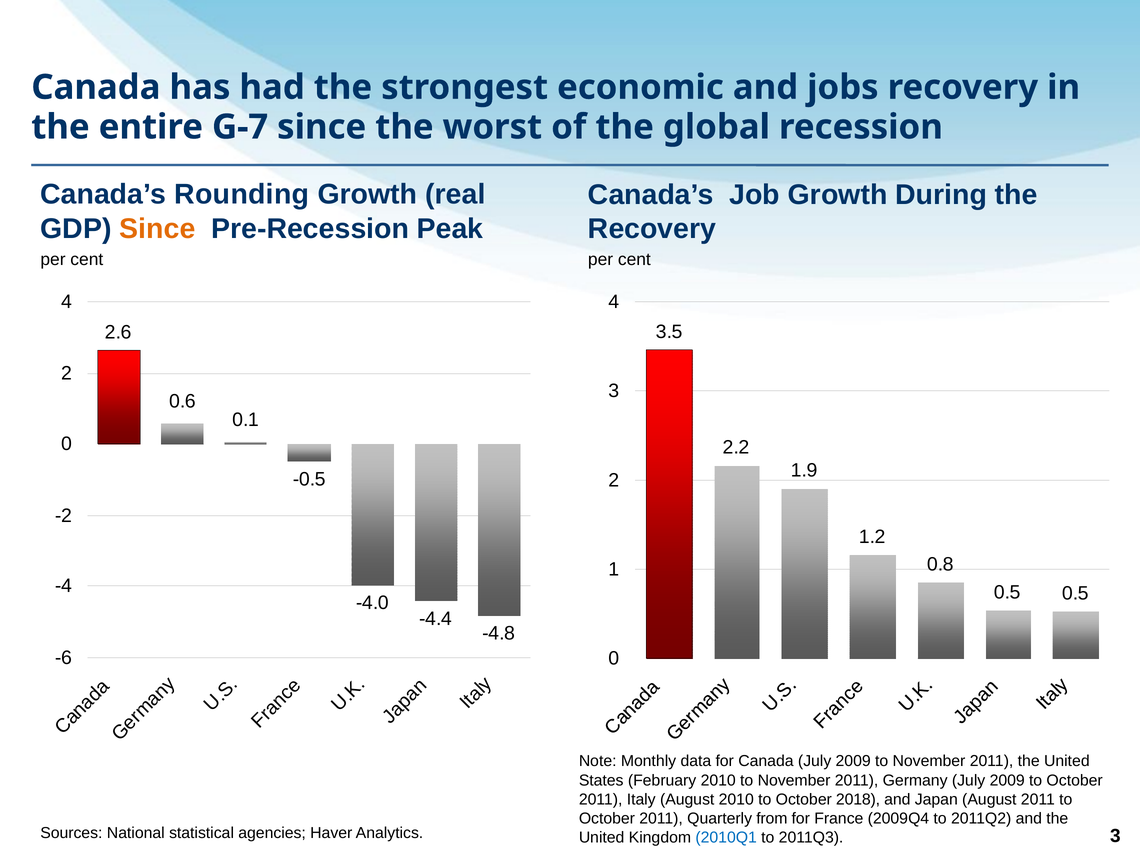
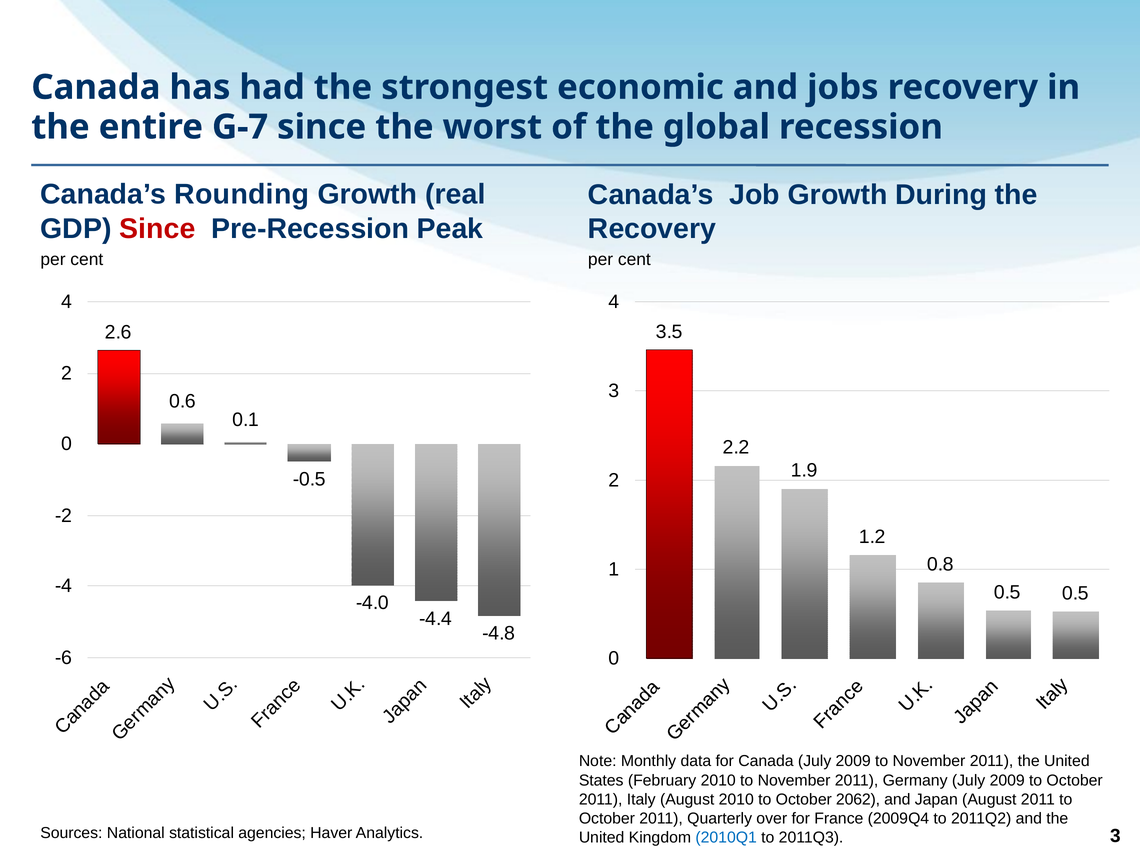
Since at (157, 229) colour: orange -> red
2018: 2018 -> 2062
from: from -> over
